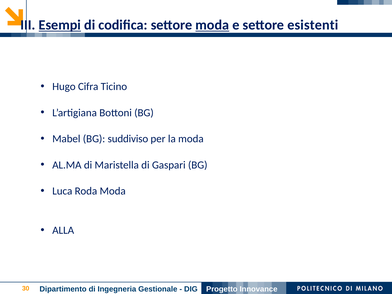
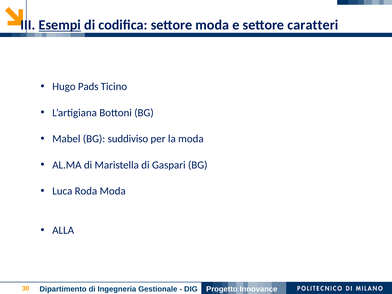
moda at (212, 25) underline: present -> none
esistenti: esistenti -> caratteri
Cifra: Cifra -> Pads
